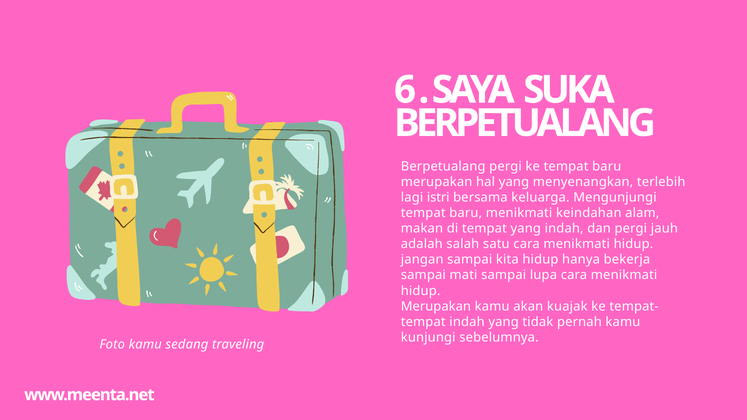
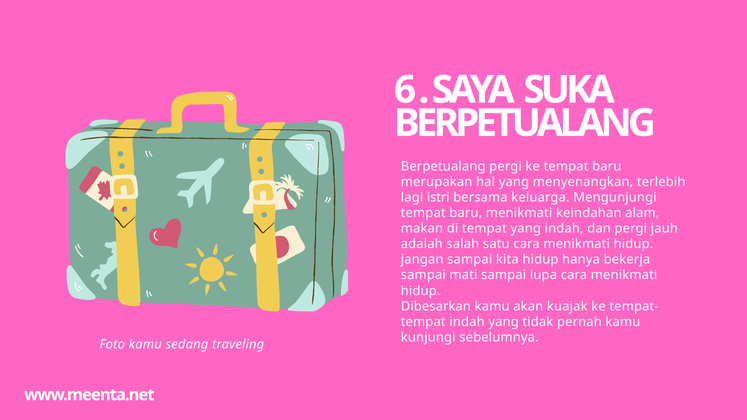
Merupakan at (436, 306): Merupakan -> Dibesarkan
